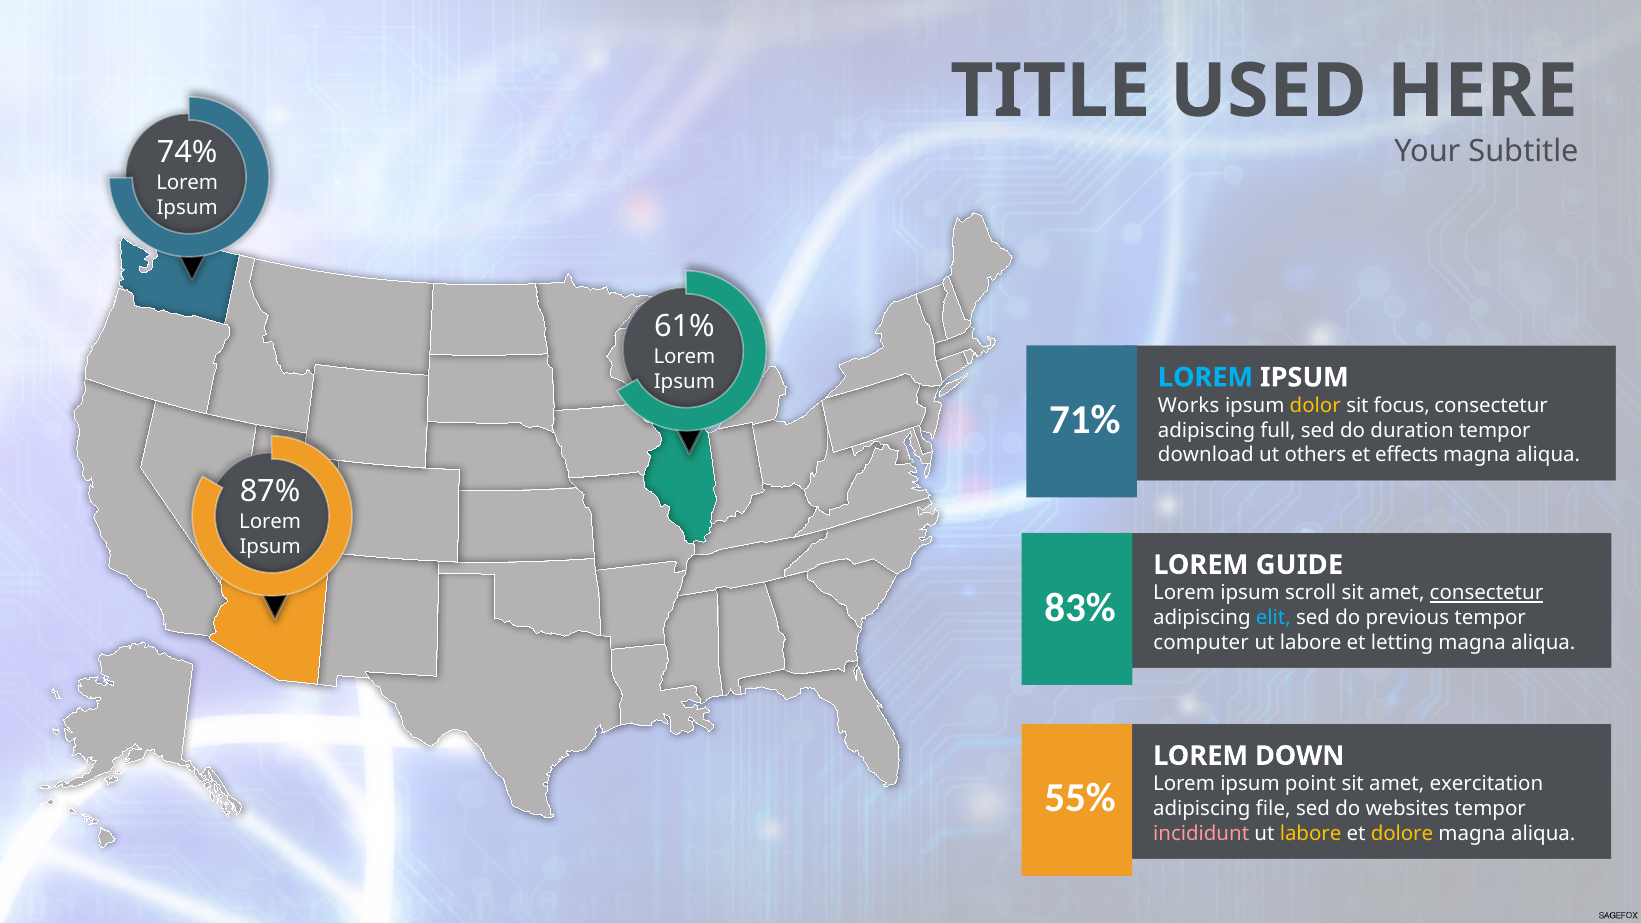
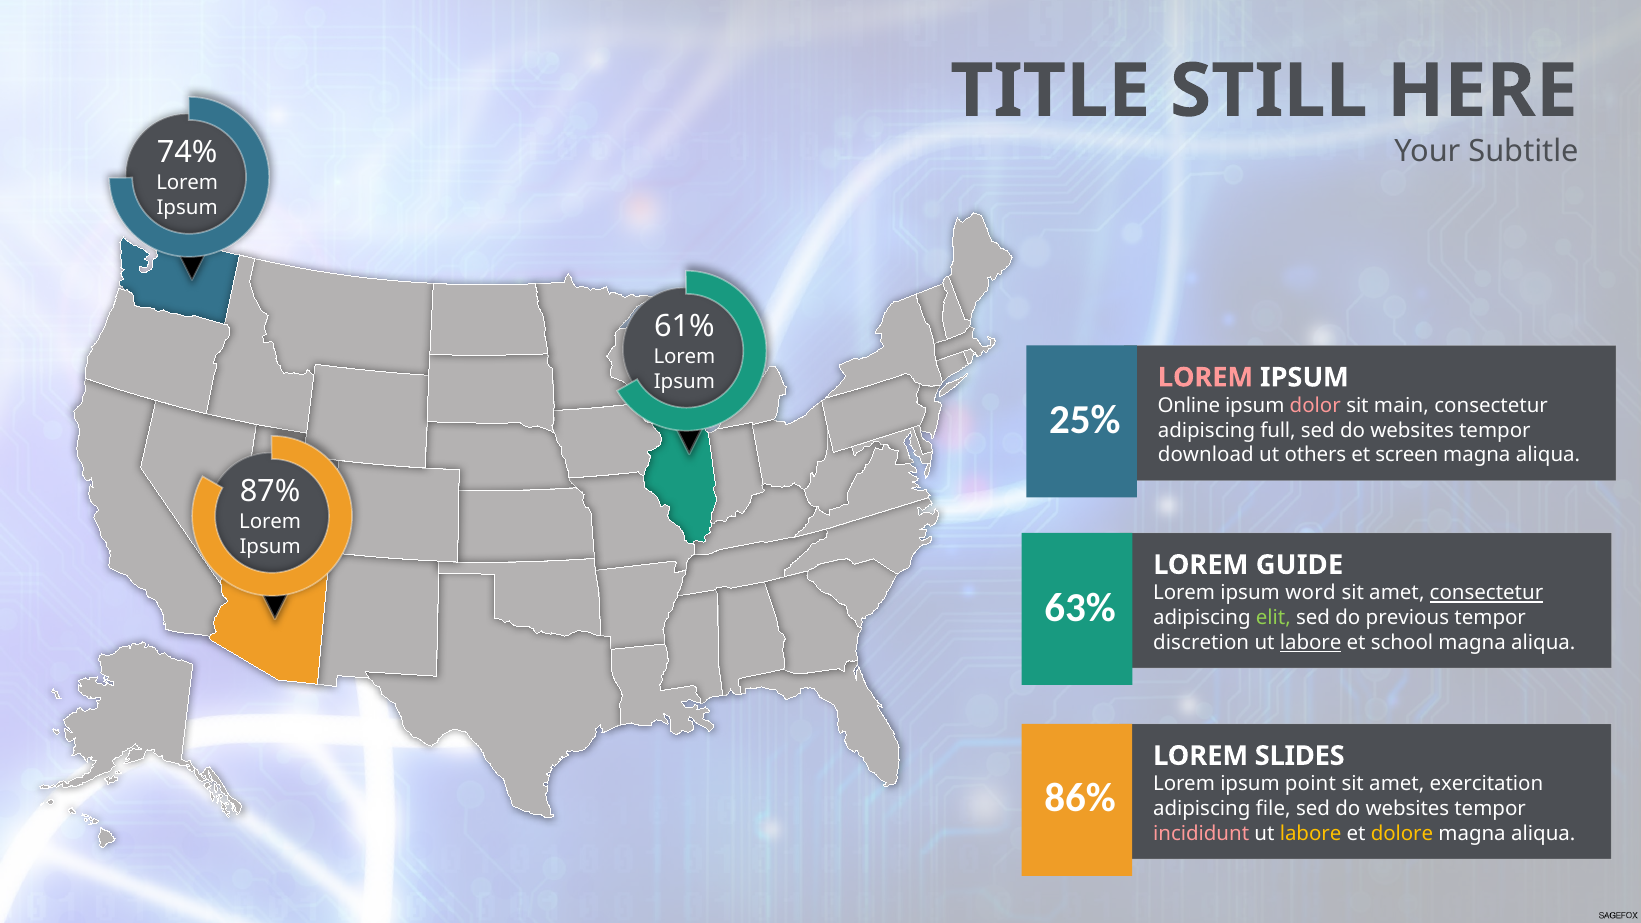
USED: USED -> STILL
LOREM at (1205, 378) colour: light blue -> pink
Works: Works -> Online
dolor colour: yellow -> pink
focus: focus -> main
71%: 71% -> 25%
duration at (1412, 430): duration -> websites
effects: effects -> screen
scroll: scroll -> word
83%: 83% -> 63%
elit colour: light blue -> light green
computer: computer -> discretion
labore at (1311, 642) underline: none -> present
letting: letting -> school
DOWN: DOWN -> SLIDES
55%: 55% -> 86%
